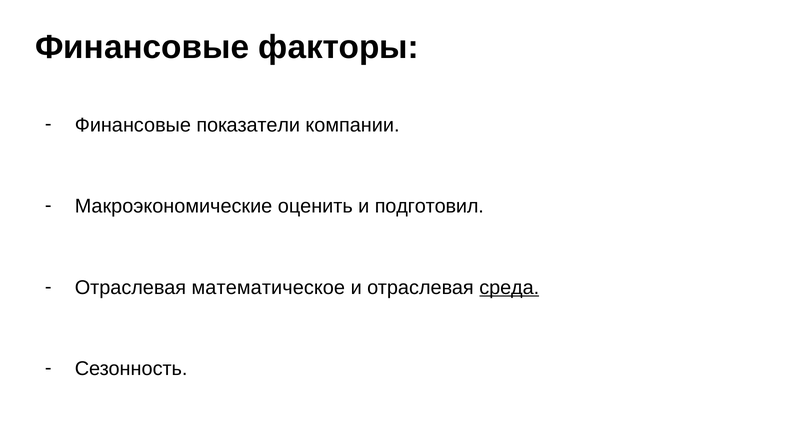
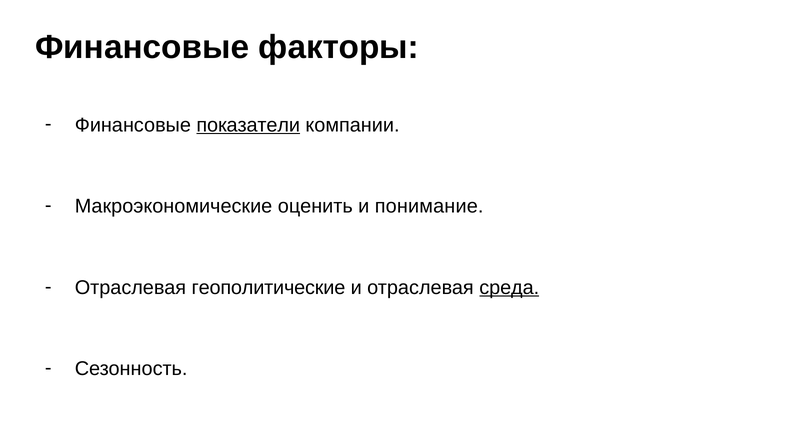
показатели underline: none -> present
подготовил: подготовил -> понимание
математическое: математическое -> геополитические
